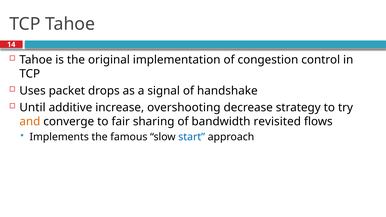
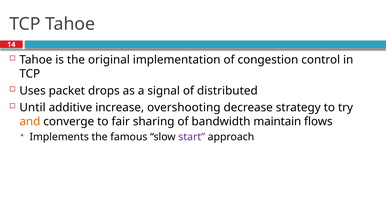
handshake: handshake -> distributed
revisited: revisited -> maintain
start colour: blue -> purple
